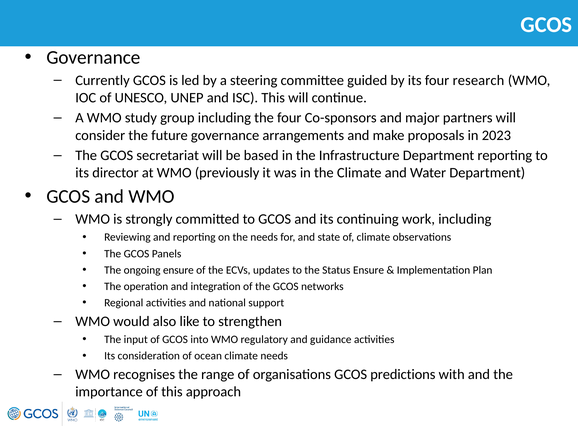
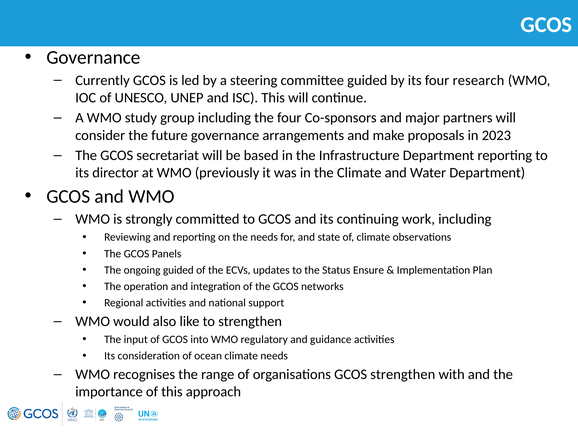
ongoing ensure: ensure -> guided
GCOS predictions: predictions -> strengthen
